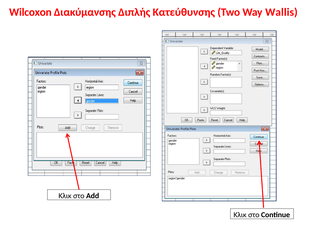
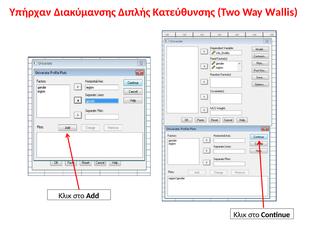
Wilcoxon: Wilcoxon -> Υπήρχαν
